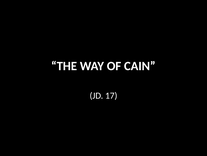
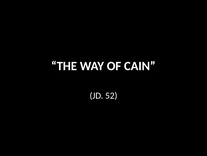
17: 17 -> 52
